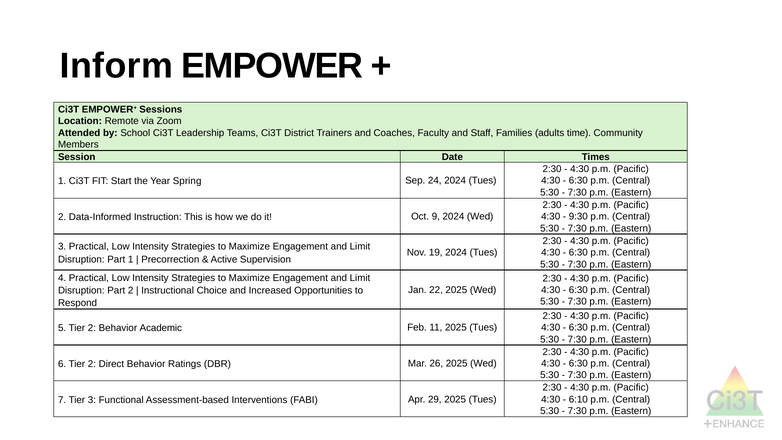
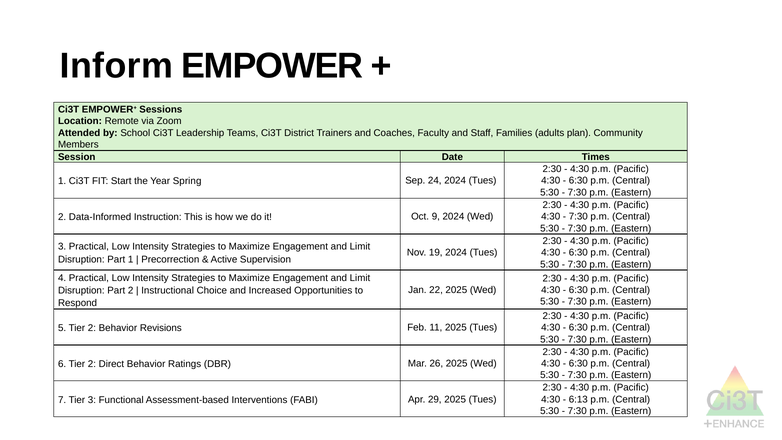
time: time -> plan
9:30 at (578, 217): 9:30 -> 7:30
Academic: Academic -> Revisions
6:10: 6:10 -> 6:13
